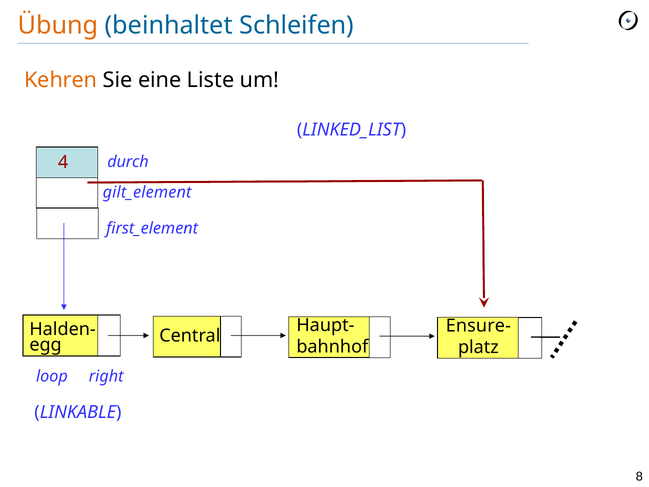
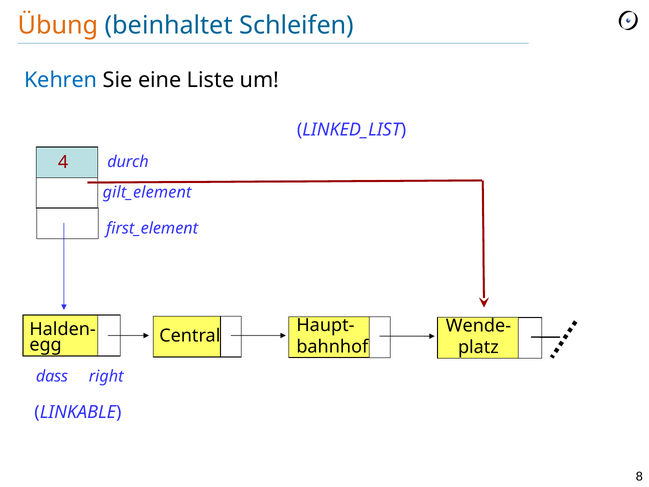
Kehren colour: orange -> blue
Ensure-: Ensure- -> Wende-
loop: loop -> dass
